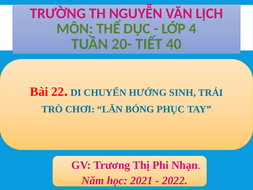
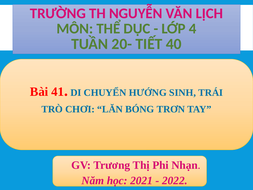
22: 22 -> 41
PHỤC: PHỤC -> TRƠN
